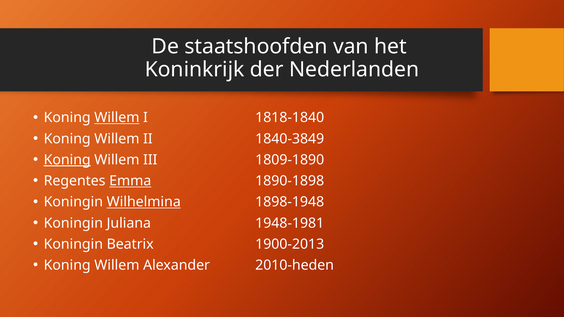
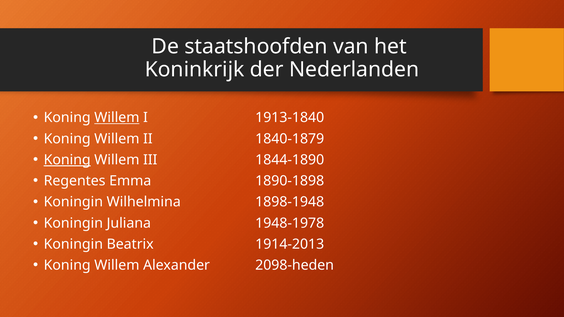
1818-1840: 1818-1840 -> 1913-1840
1840-3849: 1840-3849 -> 1840-1879
1809-1890: 1809-1890 -> 1844-1890
Emma underline: present -> none
Wilhelmina underline: present -> none
1948-1981: 1948-1981 -> 1948-1978
1900-2013: 1900-2013 -> 1914-2013
2010-heden: 2010-heden -> 2098-heden
